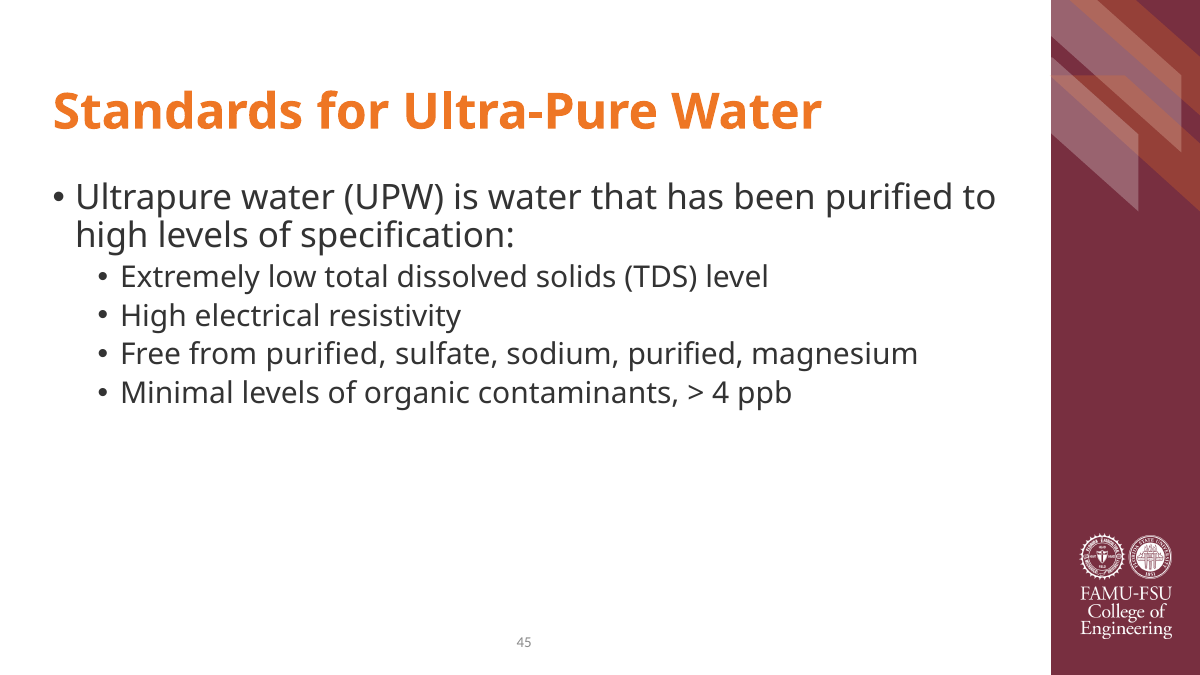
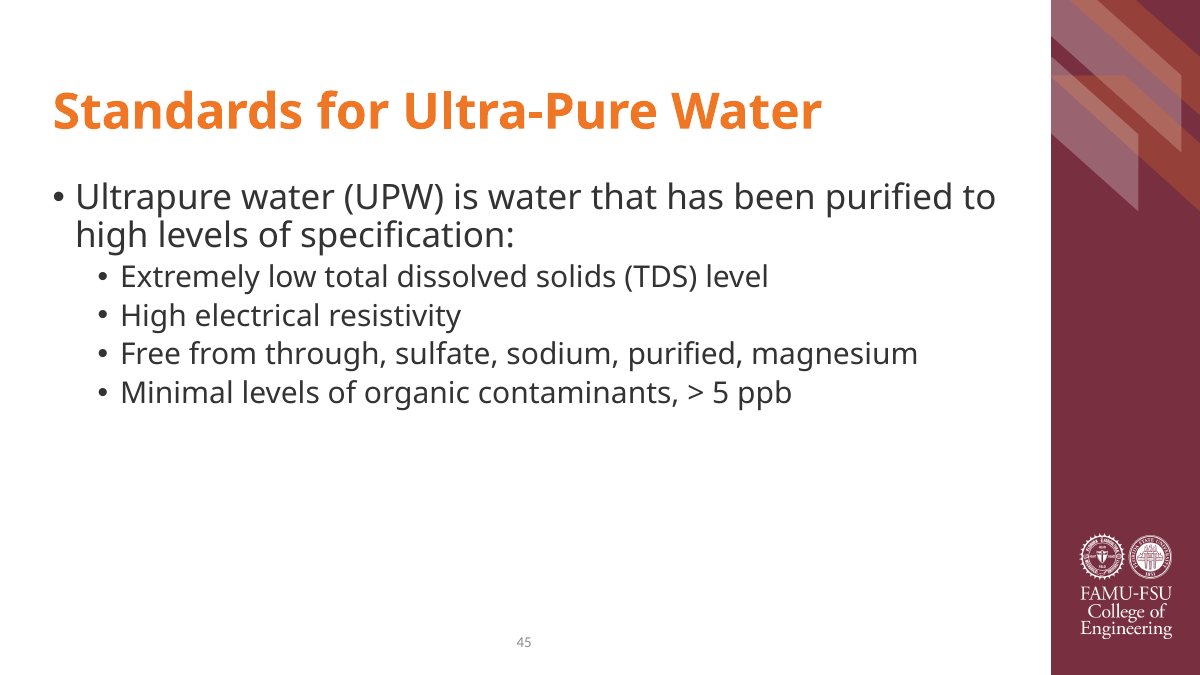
from purified: purified -> through
4: 4 -> 5
